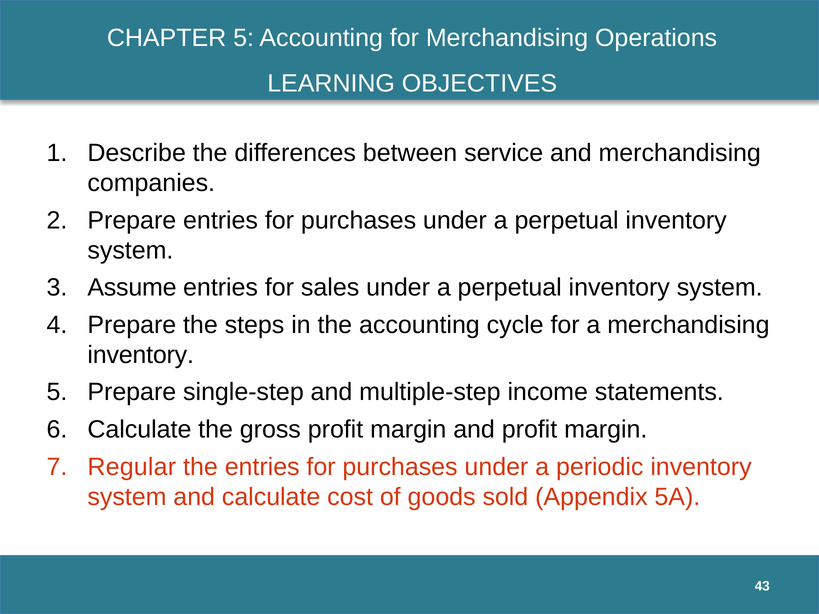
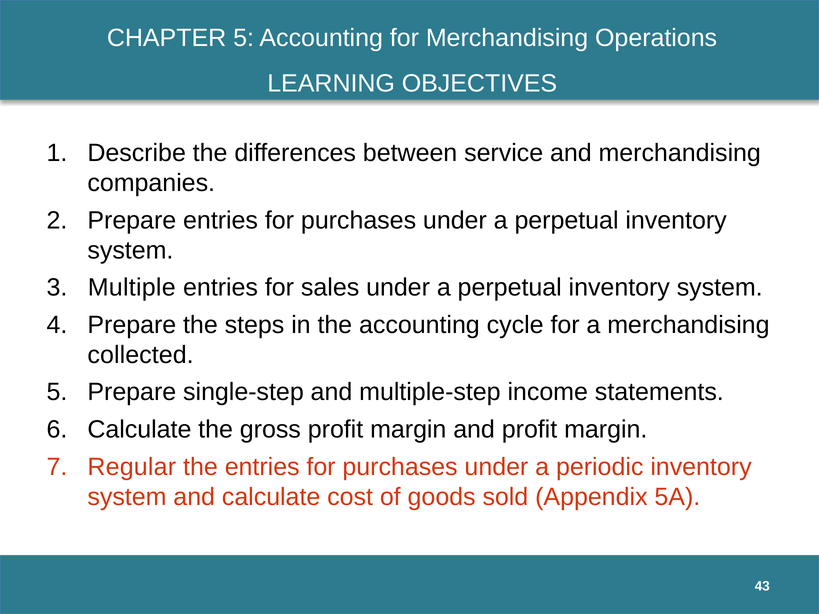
Assume: Assume -> Multiple
inventory at (141, 355): inventory -> collected
